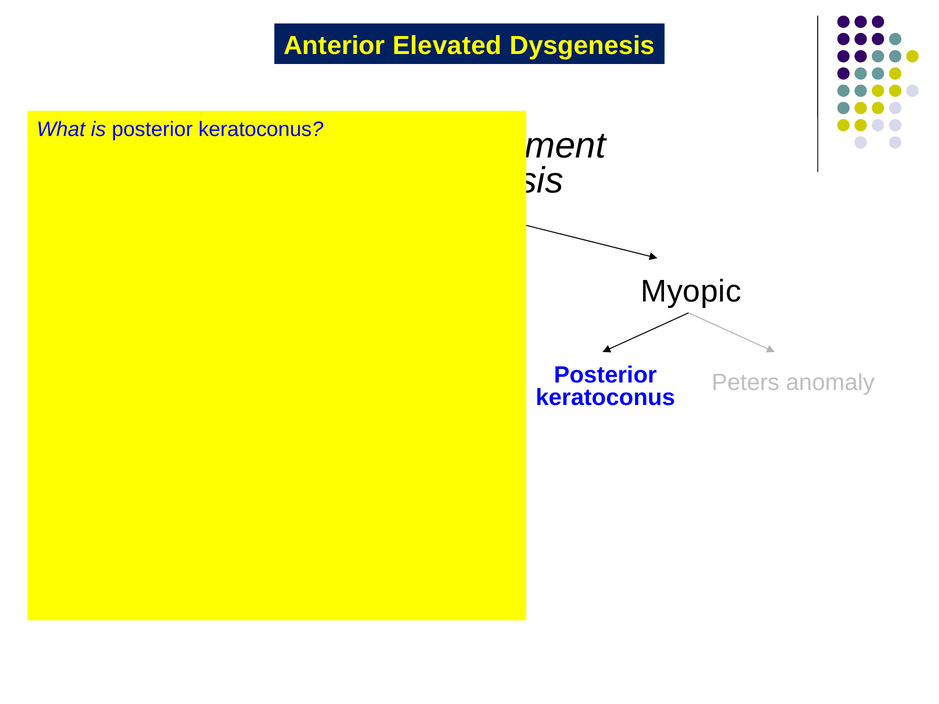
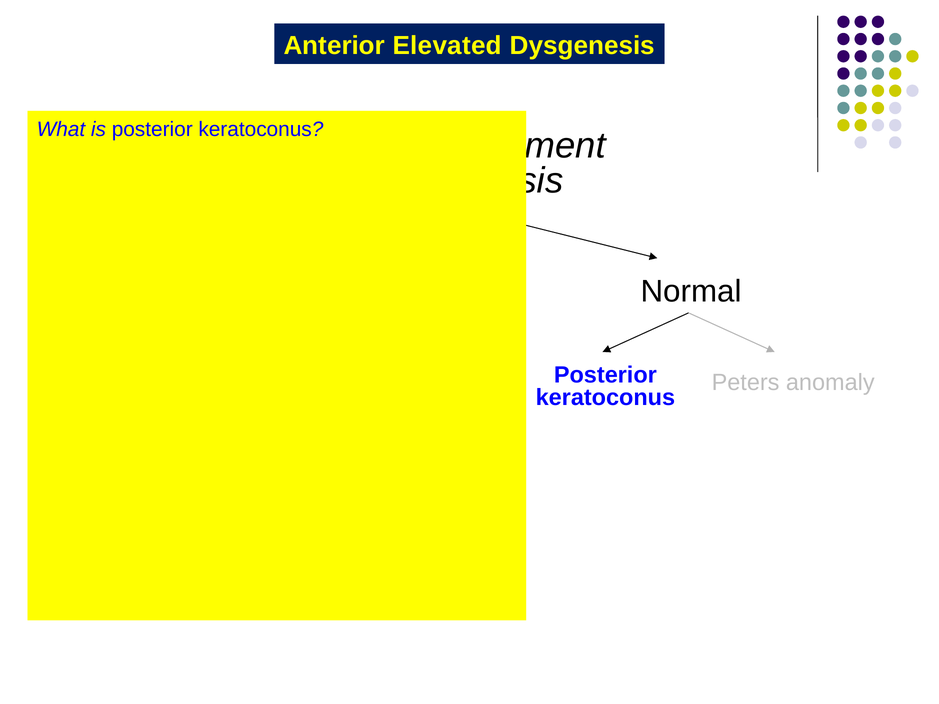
Myopic: Myopic -> Normal
